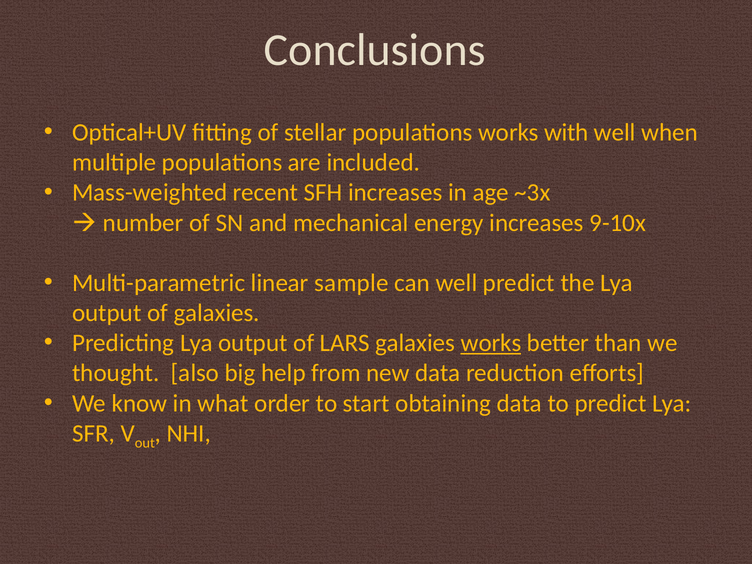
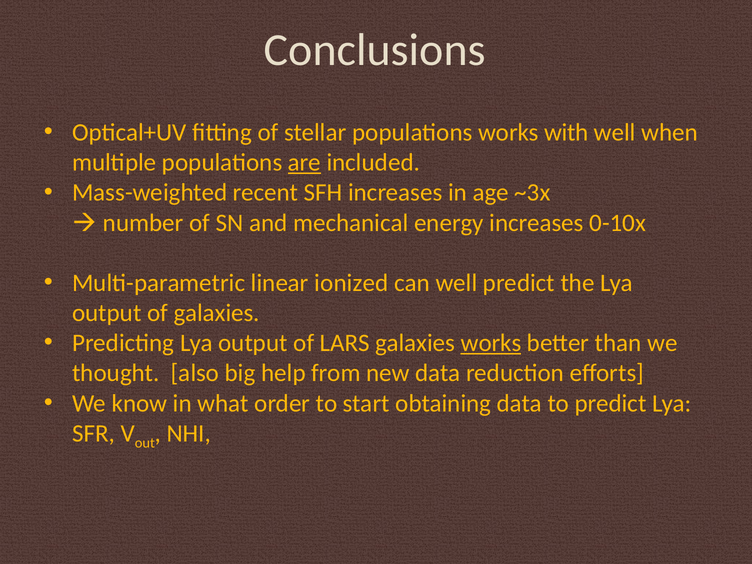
are underline: none -> present
9-10x: 9-10x -> 0-10x
sample: sample -> ionized
